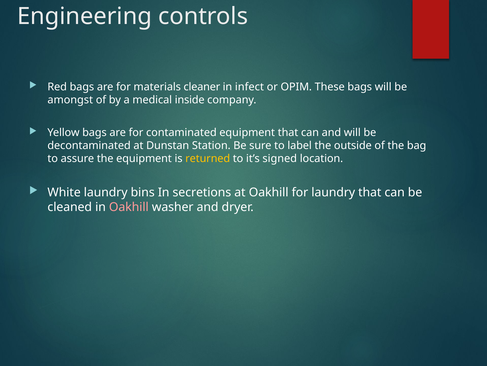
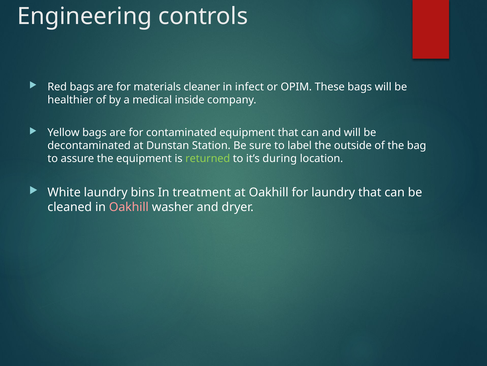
amongst: amongst -> healthier
returned colour: yellow -> light green
signed: signed -> during
secretions: secretions -> treatment
